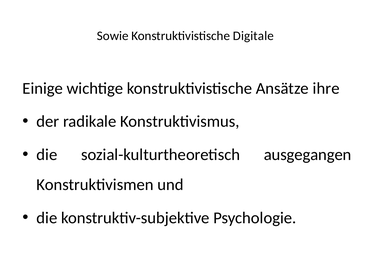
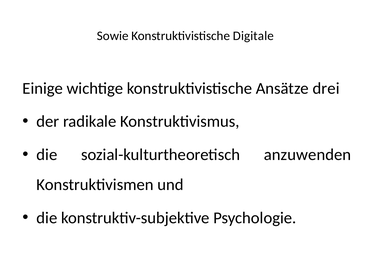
ihre: ihre -> drei
ausgegangen: ausgegangen -> anzuwenden
